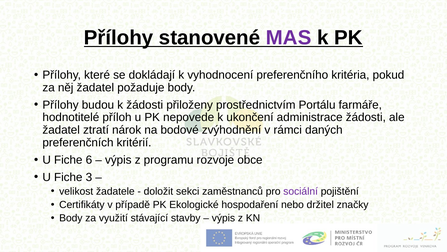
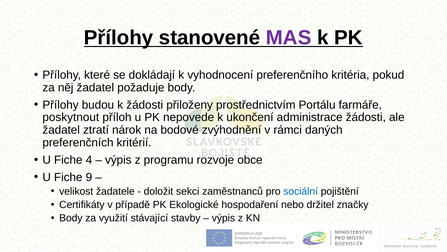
hodnotitelé: hodnotitelé -> poskytnout
6: 6 -> 4
3: 3 -> 9
sociální colour: purple -> blue
